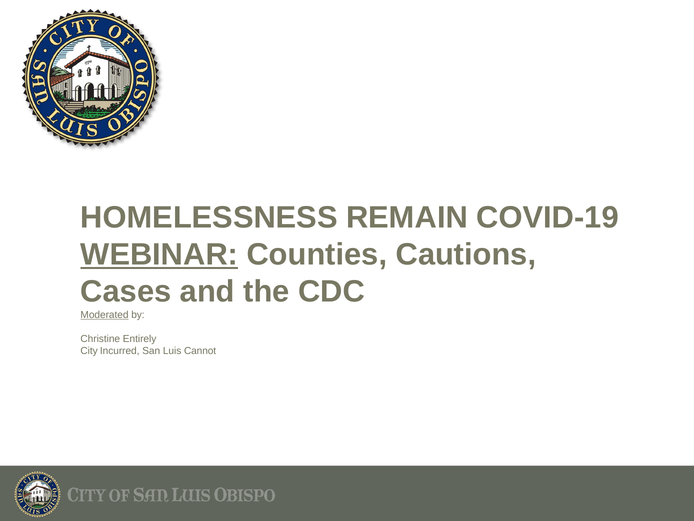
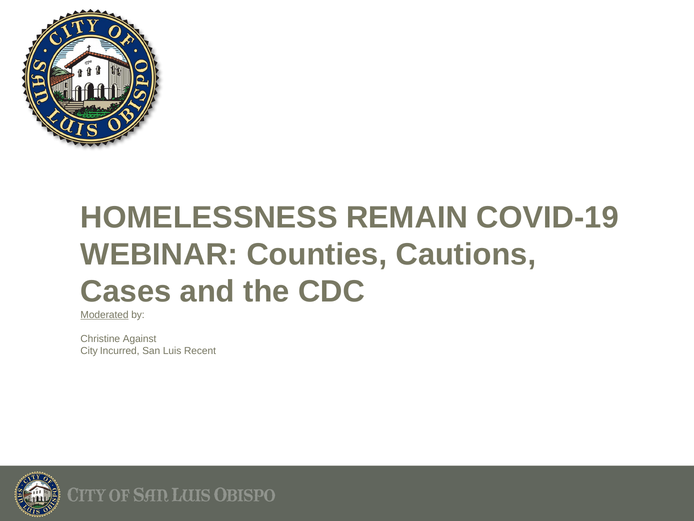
WEBINAR underline: present -> none
Entirely: Entirely -> Against
Cannot: Cannot -> Recent
